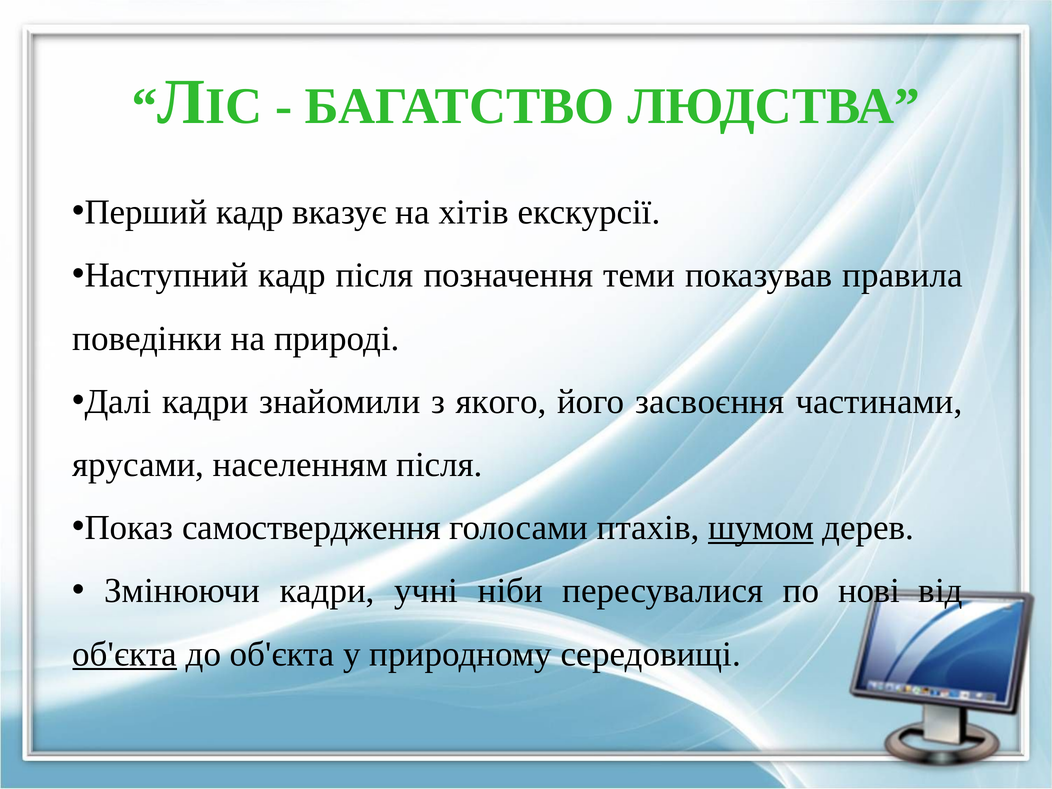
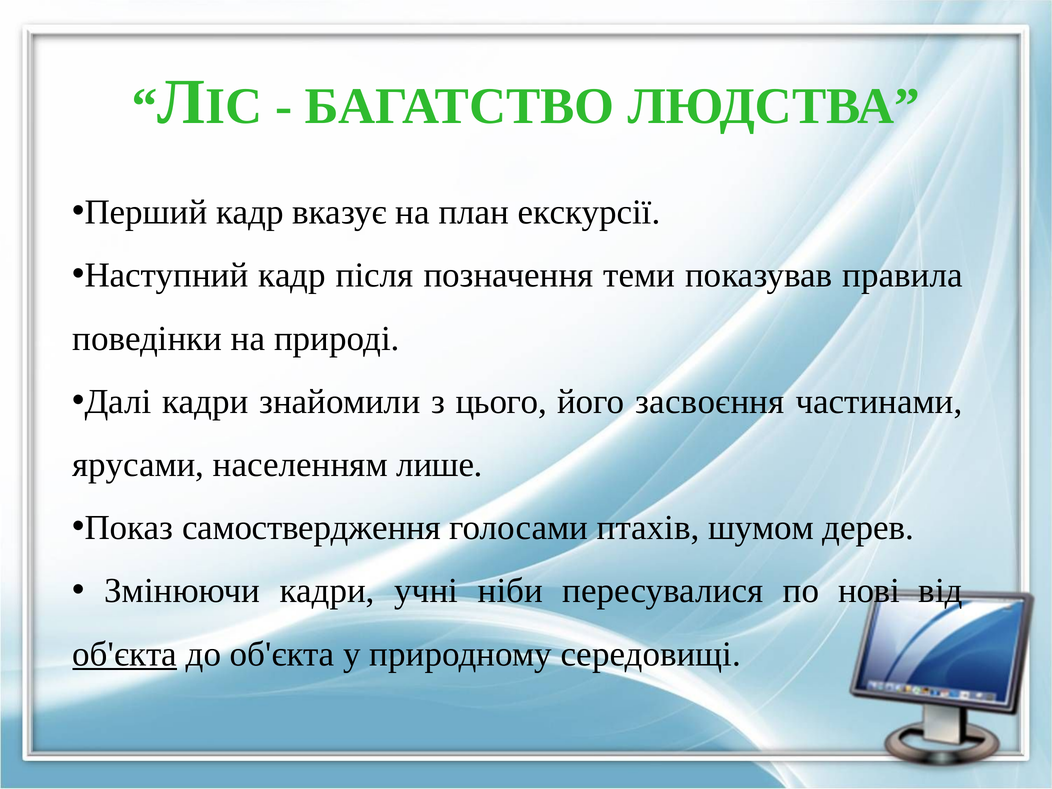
хітів: хітів -> план
якого: якого -> цього
населенням після: після -> лише
шумом underline: present -> none
